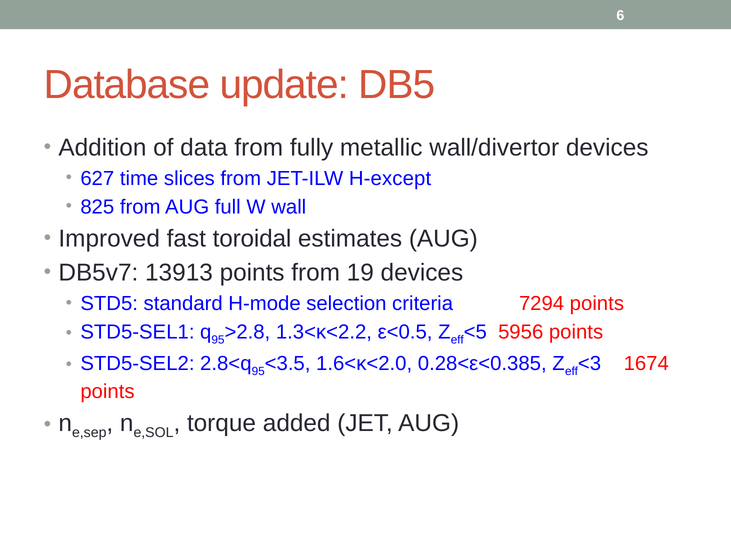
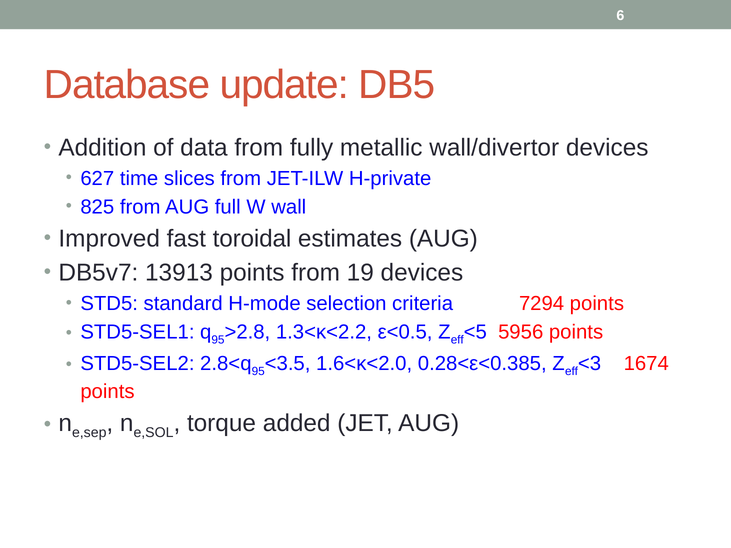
H-except: H-except -> H-private
